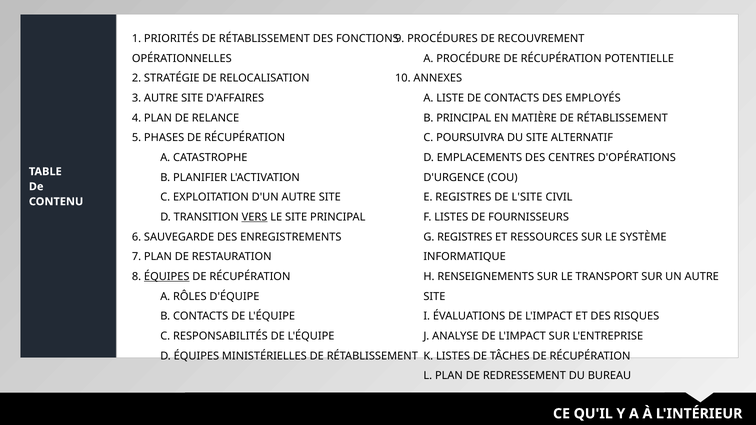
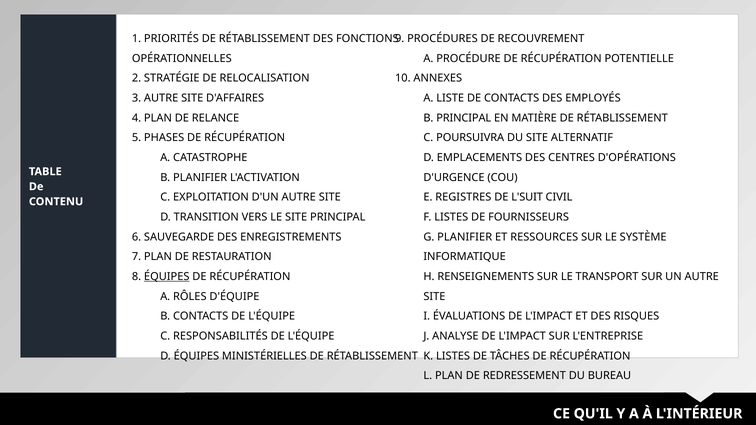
L'SITE: L'SITE -> L'SUIT
VERS underline: present -> none
G REGISTRES: REGISTRES -> PLANIFIER
